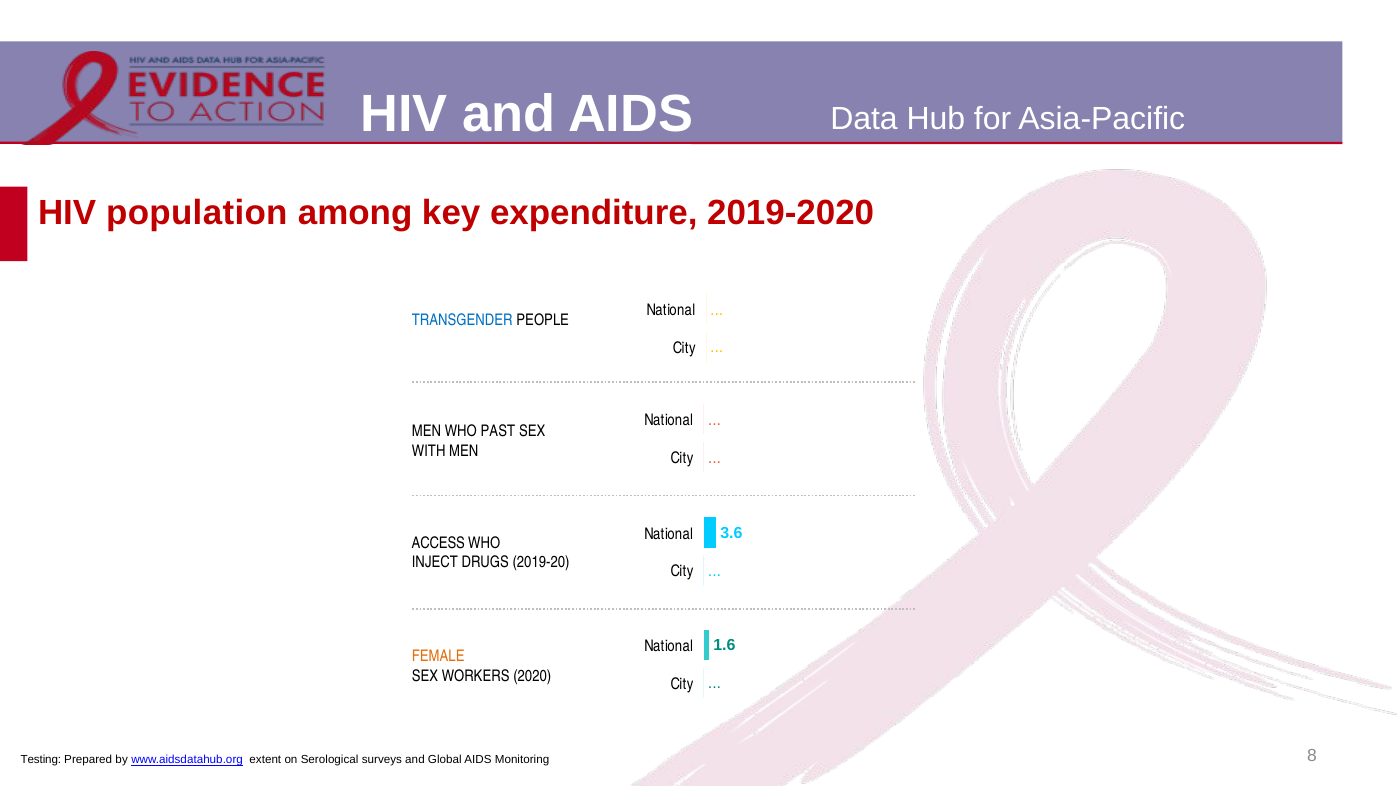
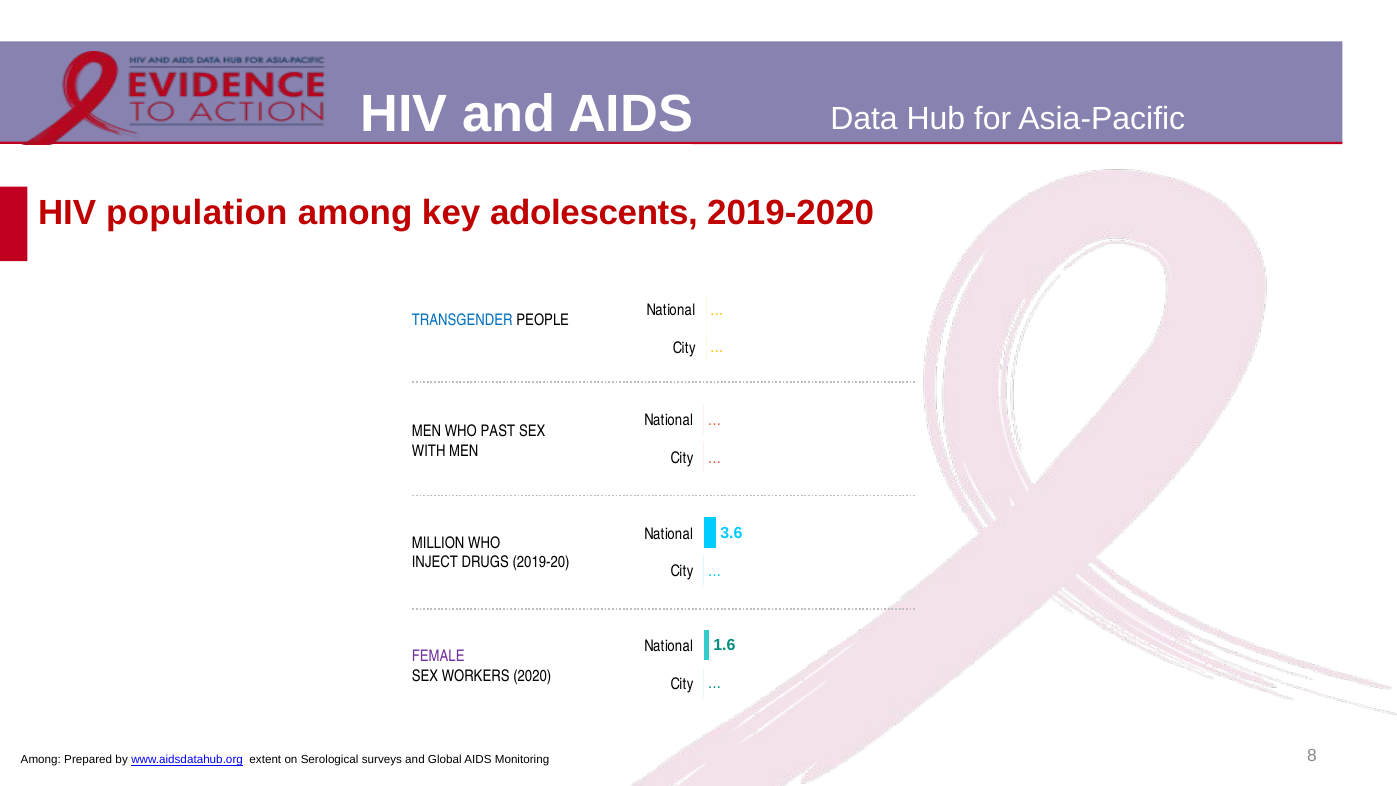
expenditure: expenditure -> adolescents
ACCESS: ACCESS -> MILLION
FEMALE colour: orange -> purple
Testing at (41, 760): Testing -> Among
